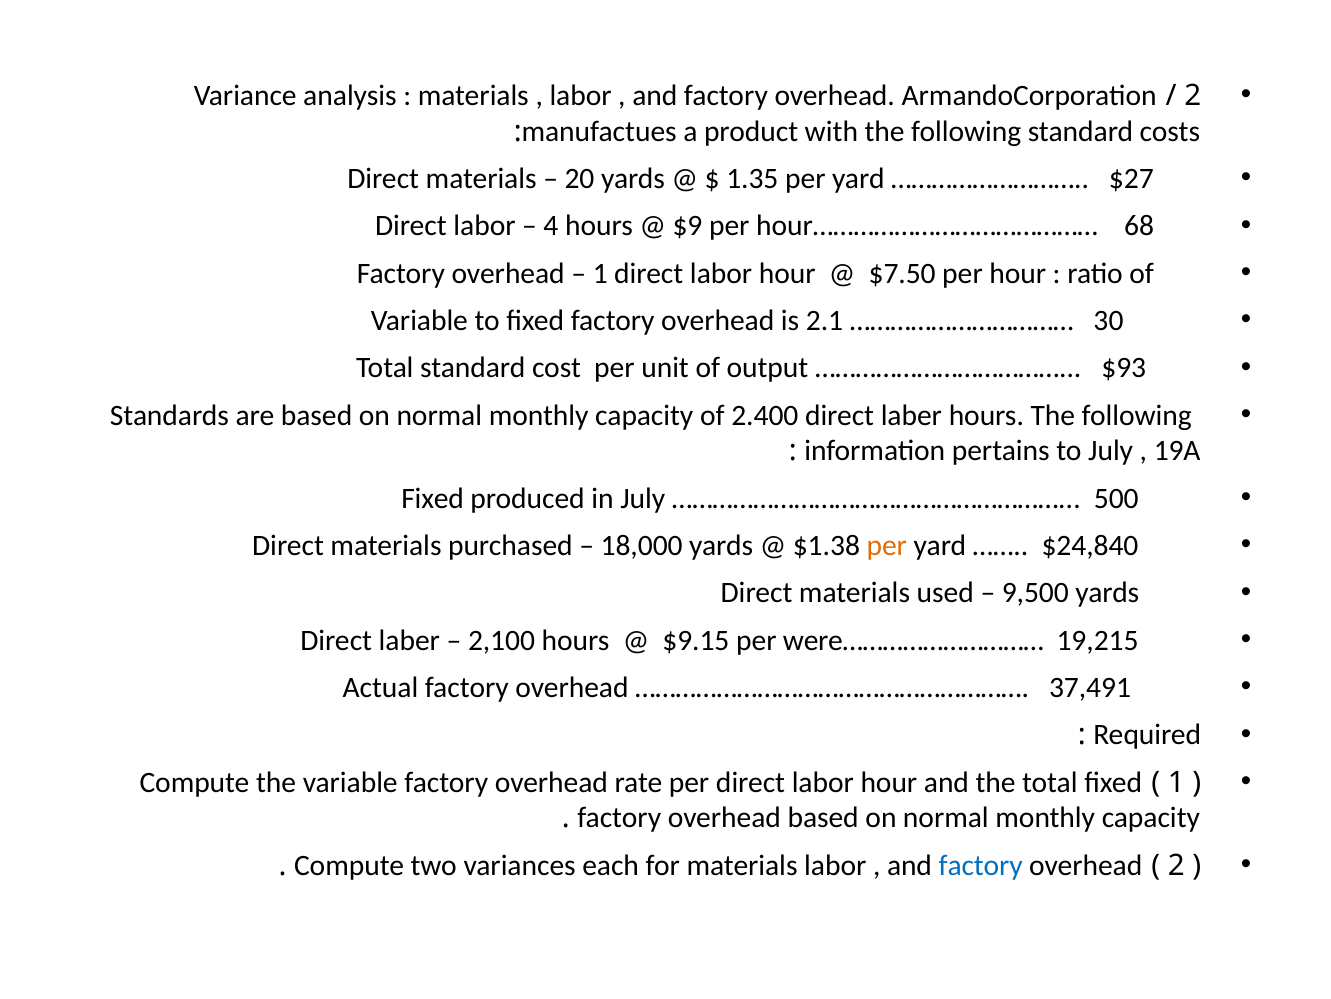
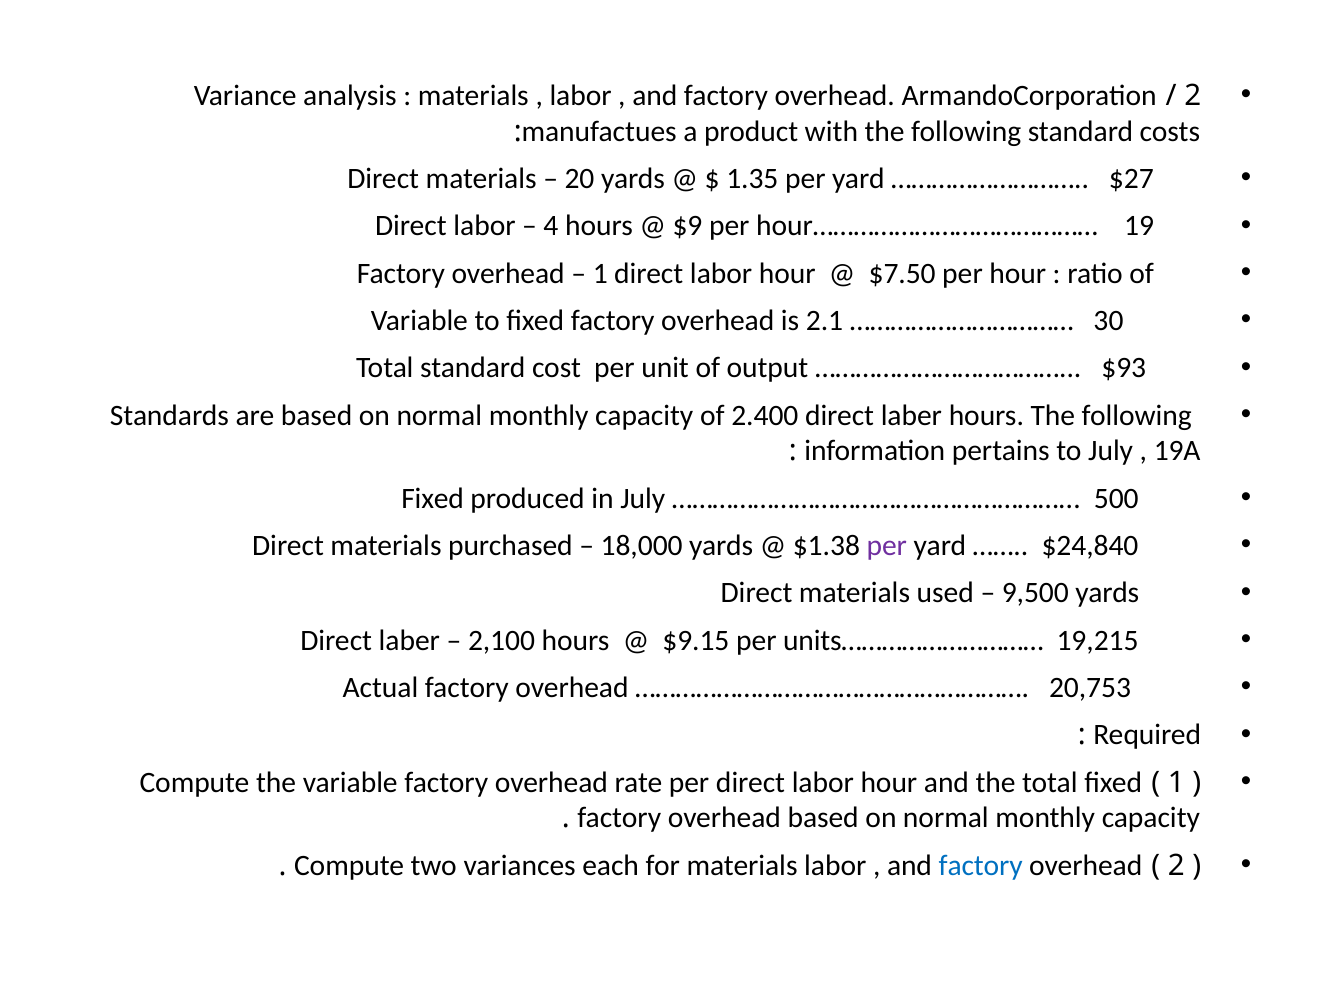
68: 68 -> 19
per at (887, 545) colour: orange -> purple
were…………………………: were………………………… -> units…………………………
37,491: 37,491 -> 20,753
